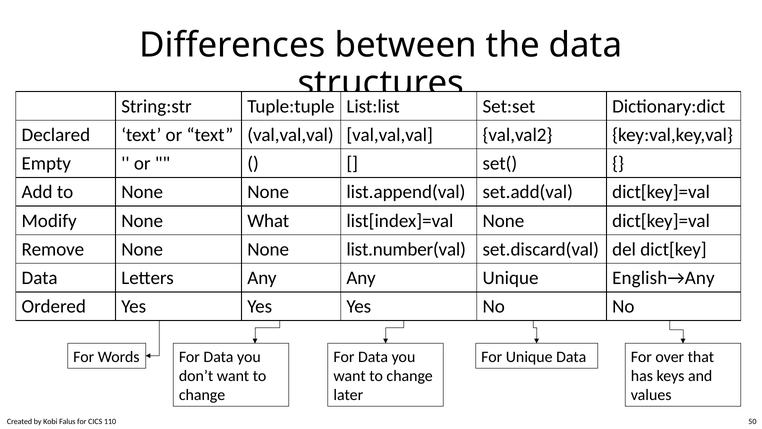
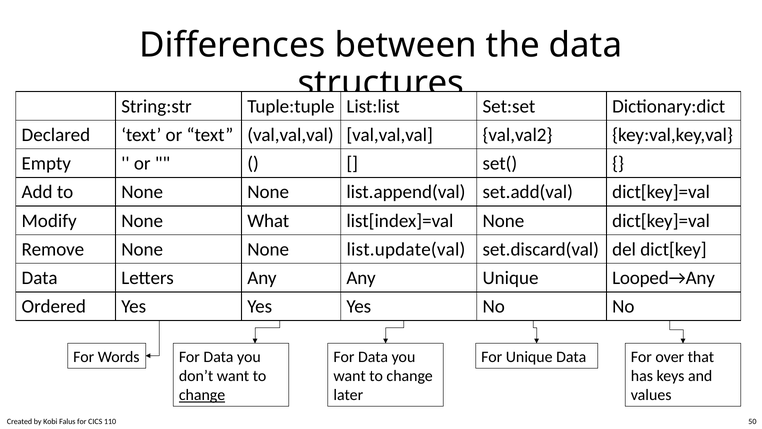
list.number(val: list.number(val -> list.update(val
English→Any: English→Any -> Looped→Any
change at (202, 395) underline: none -> present
